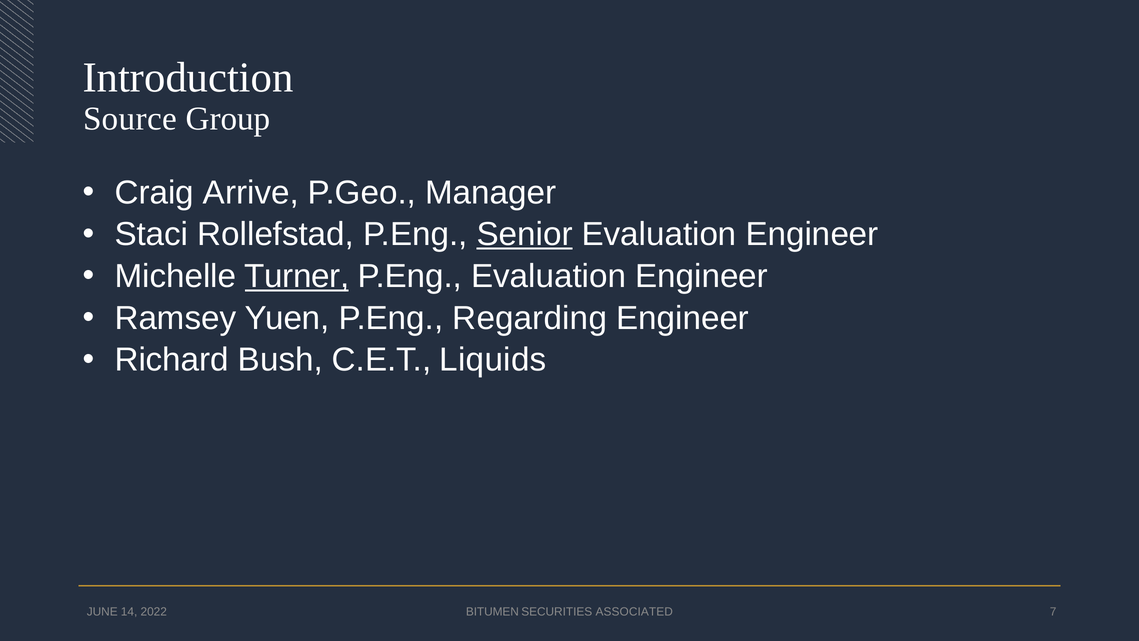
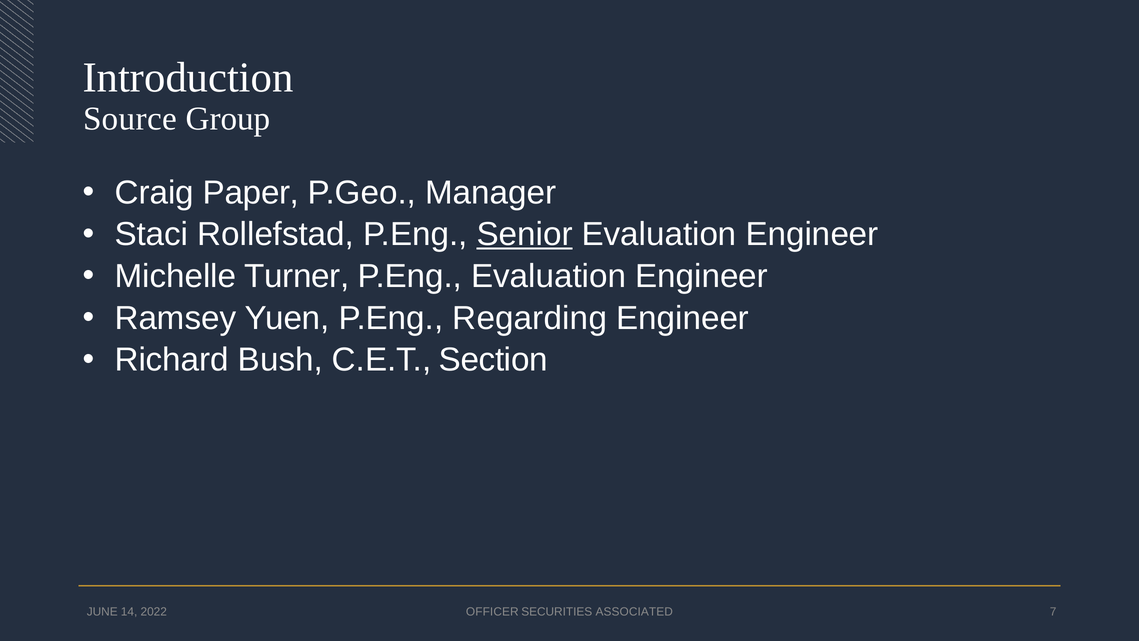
Arrive: Arrive -> Paper
Turner underline: present -> none
Liquids: Liquids -> Section
BITUMEN: BITUMEN -> OFFICER
